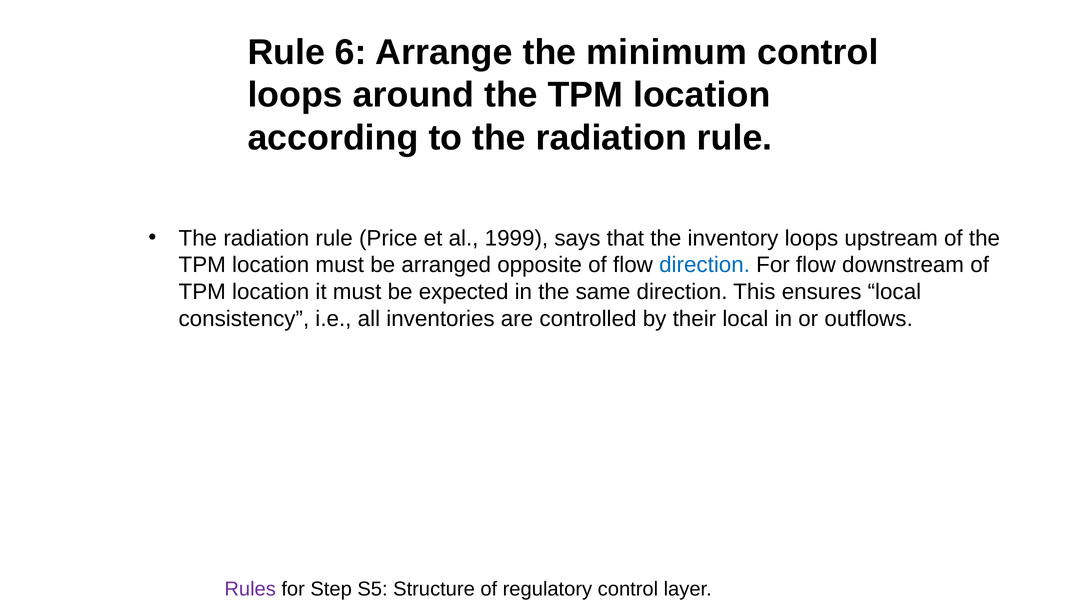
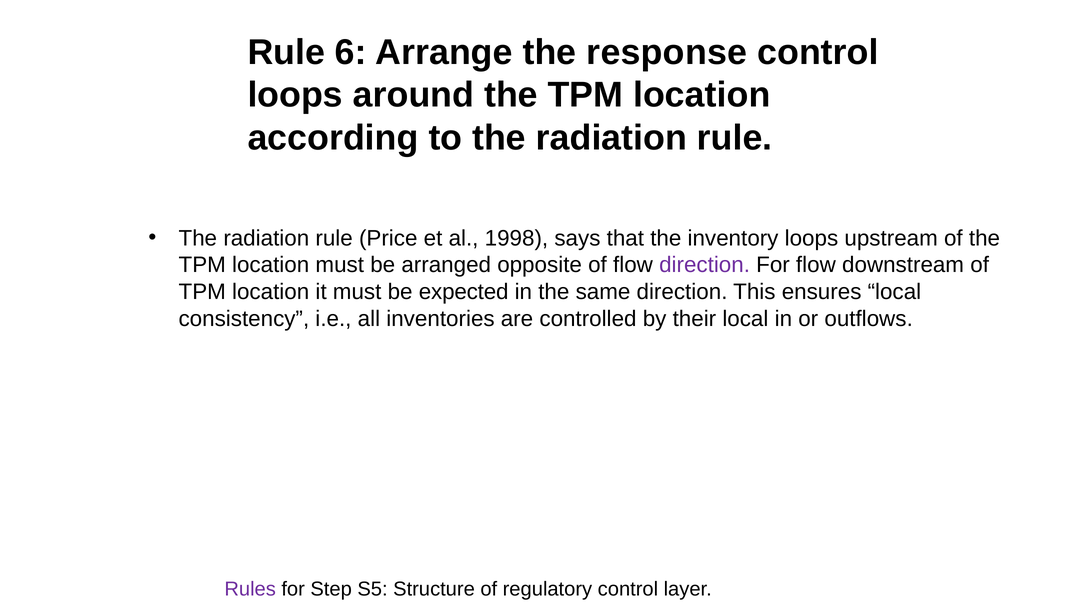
minimum: minimum -> response
1999: 1999 -> 1998
direction at (705, 265) colour: blue -> purple
